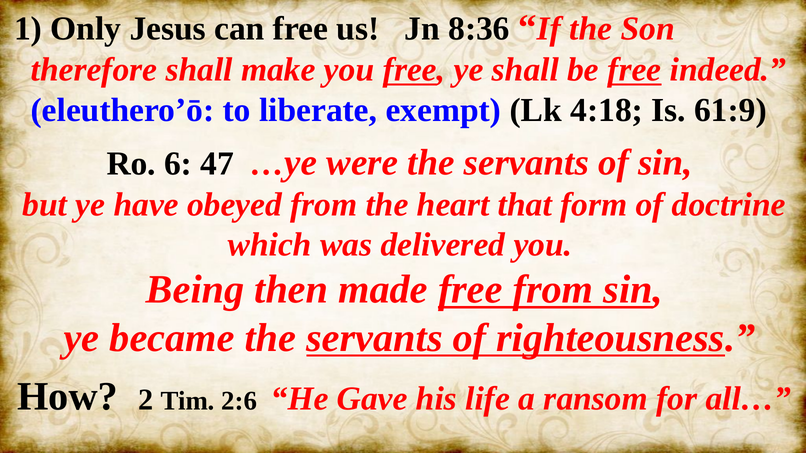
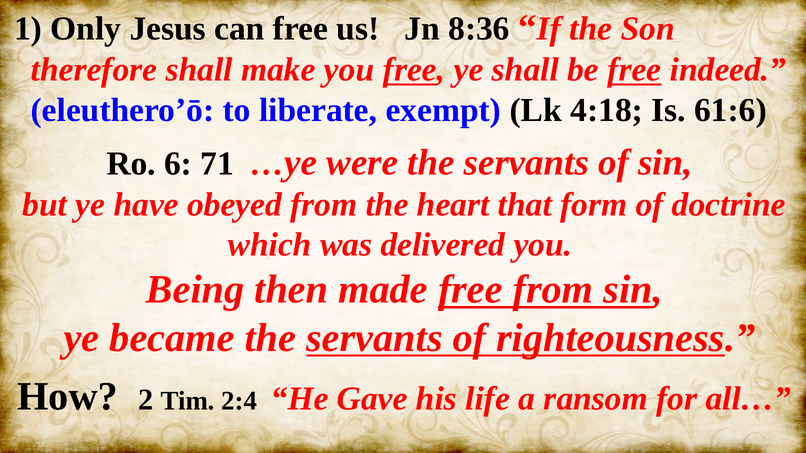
61:9: 61:9 -> 61:6
47: 47 -> 71
2:6: 2:6 -> 2:4
